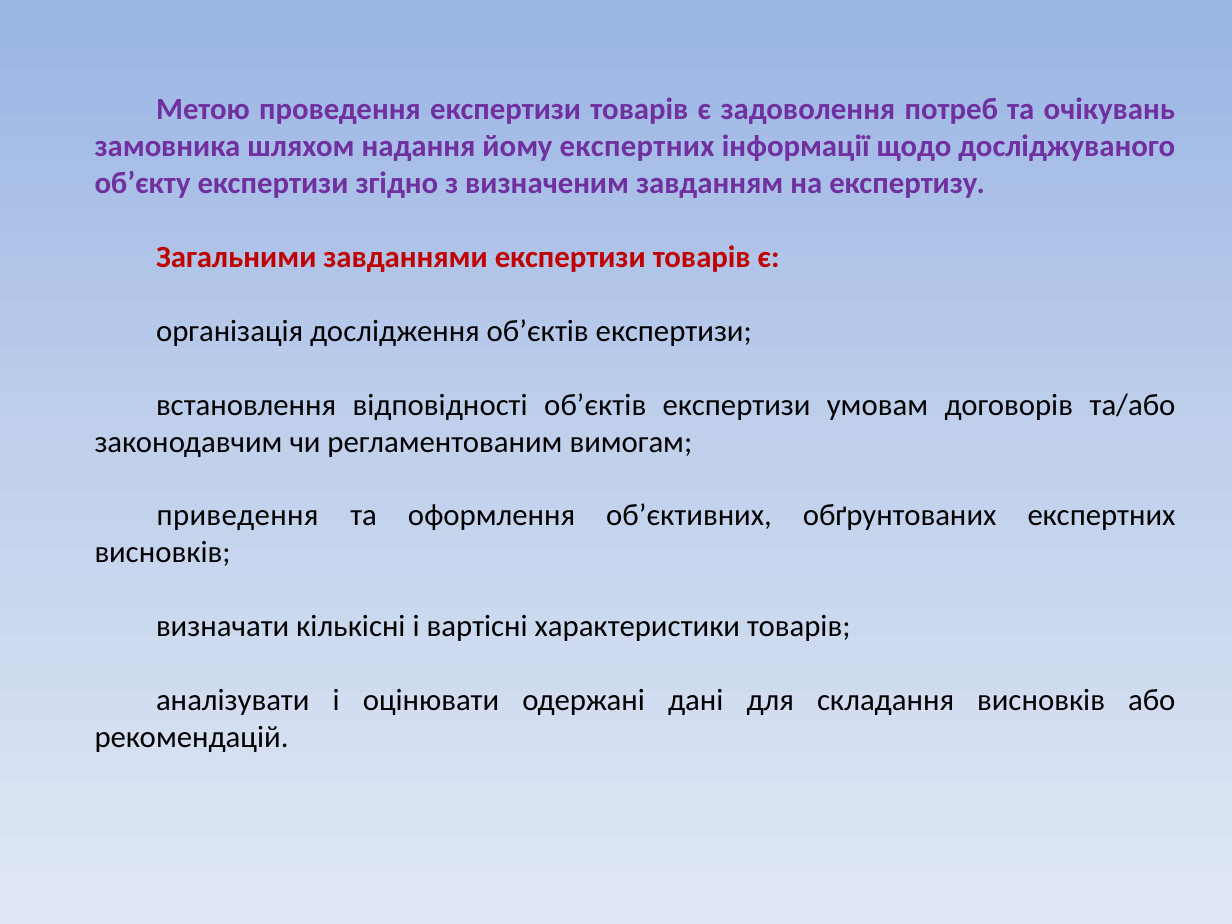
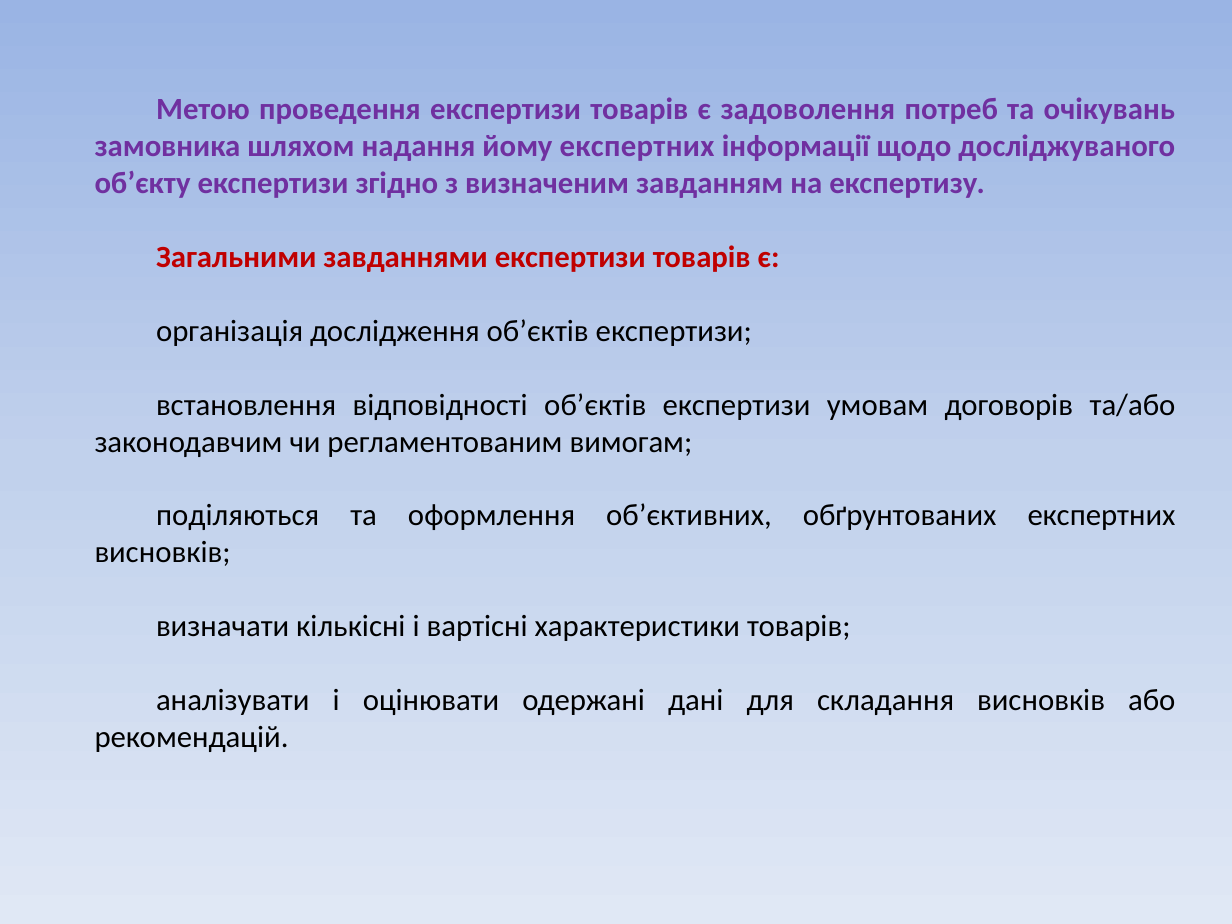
приведення: приведення -> поділяються
